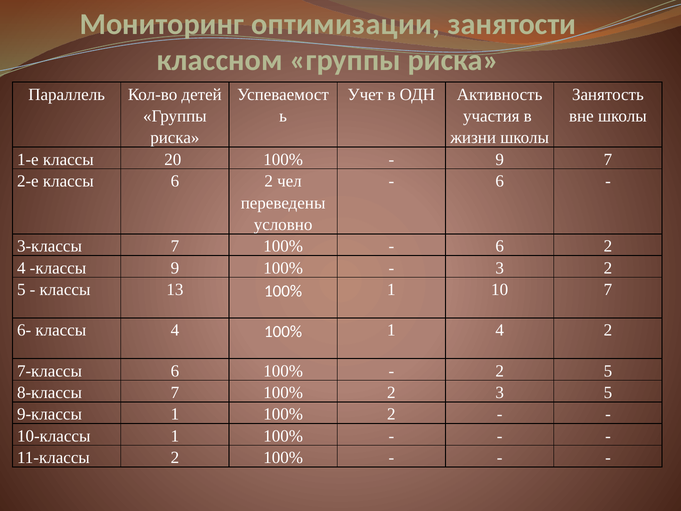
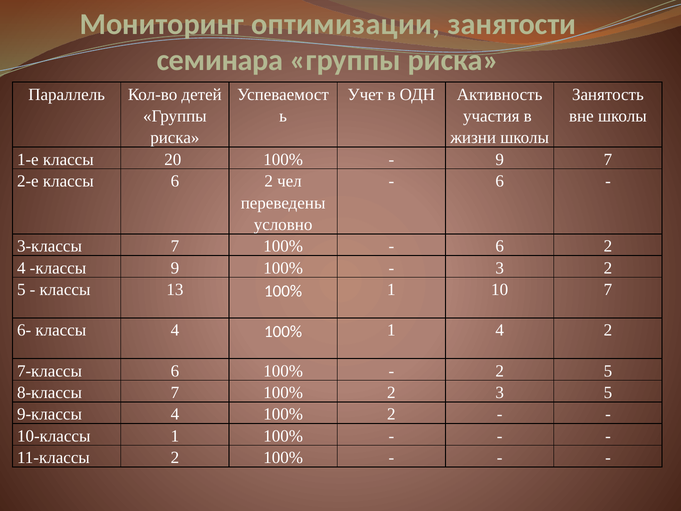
классном: классном -> семинара
9-классы 1: 1 -> 4
